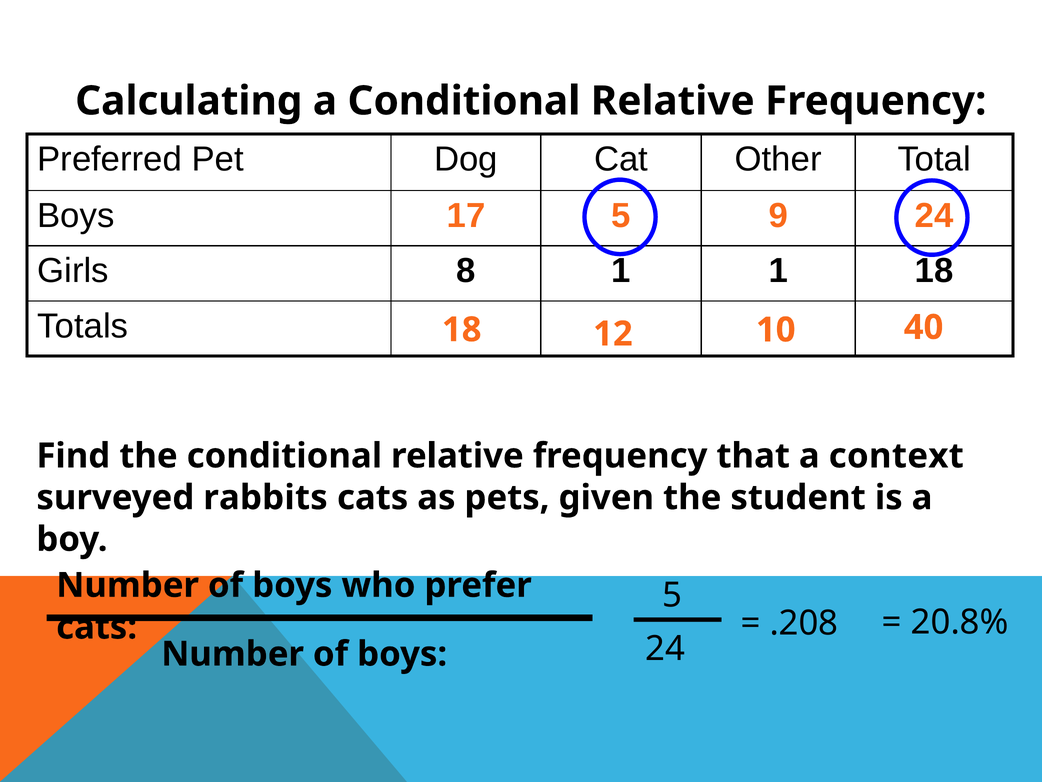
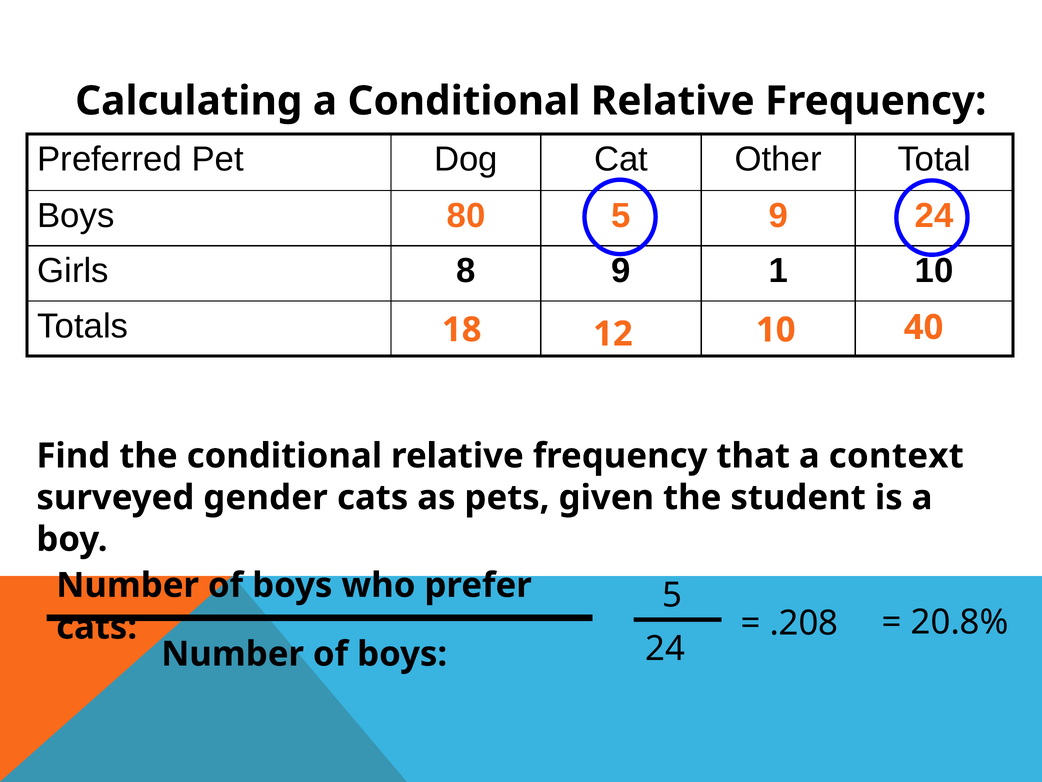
17: 17 -> 80
8 1: 1 -> 9
1 18: 18 -> 10
rabbits: rabbits -> gender
